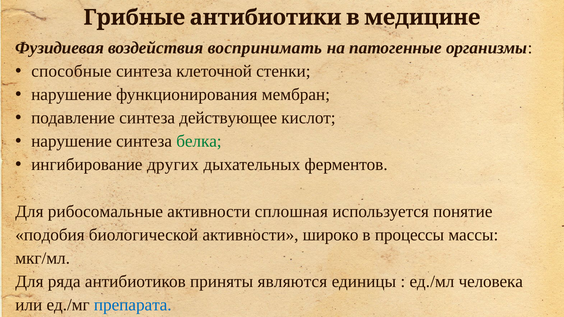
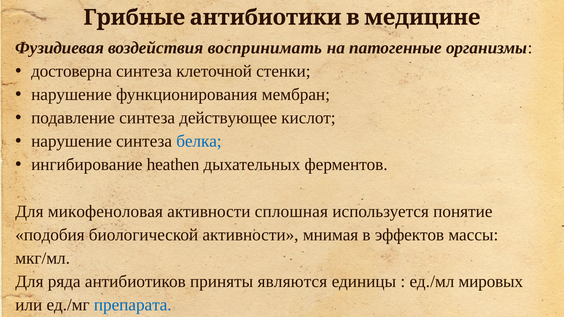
способные: способные -> достоверна
белка colour: green -> blue
других: других -> heathen
рибосомальные: рибосомальные -> микофеноловая
широко: широко -> мнимая
процессы: процессы -> эффектов
человека: человека -> мировых
